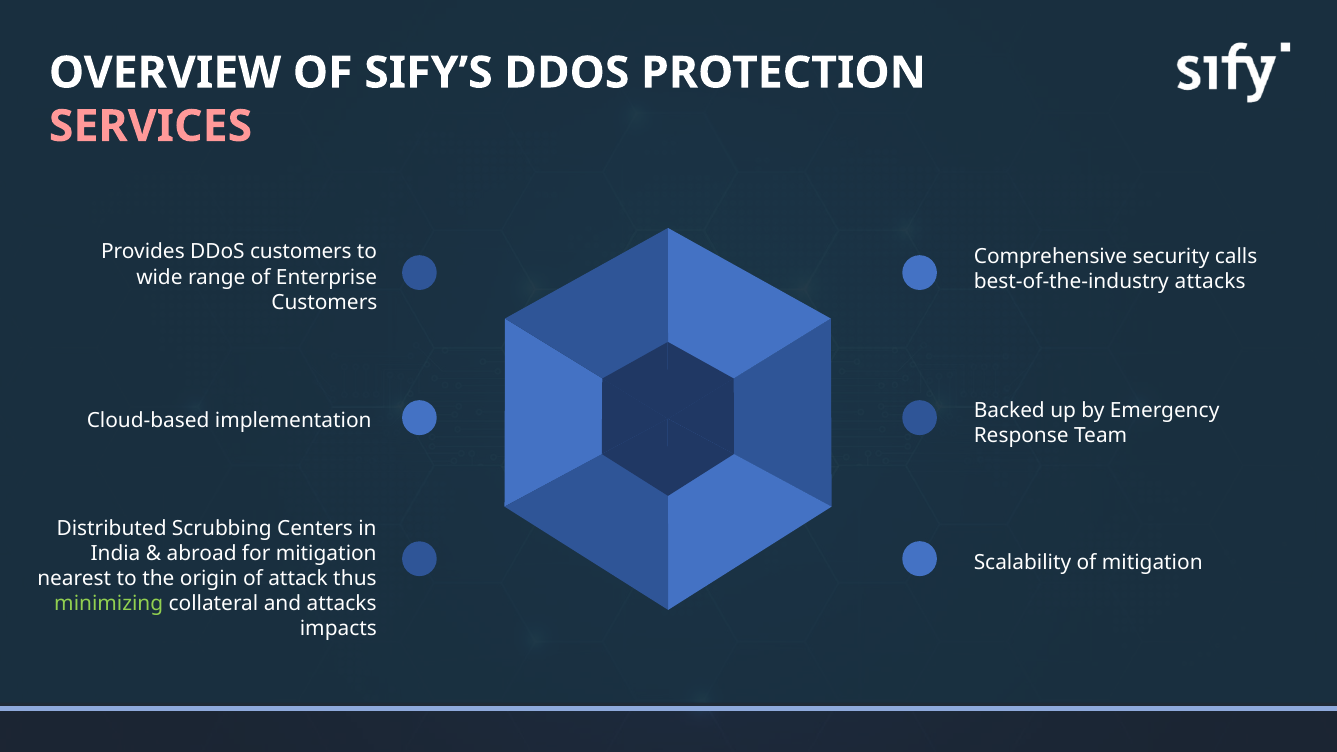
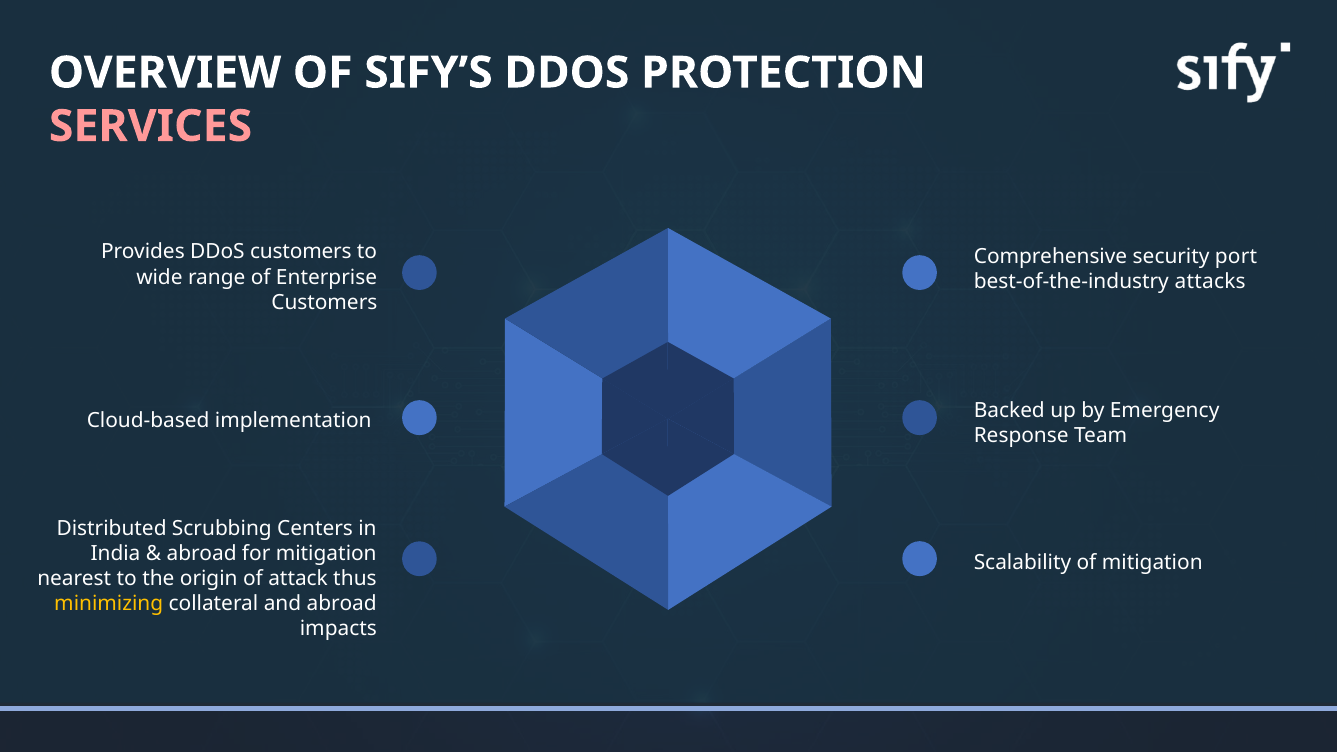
calls: calls -> port
minimizing colour: light green -> yellow
and attacks: attacks -> abroad
